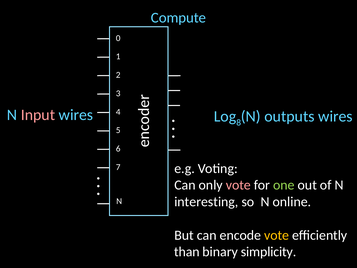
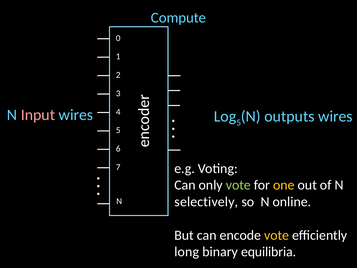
8 at (239, 122): 8 -> 5
vote at (238, 185) colour: pink -> light green
one colour: light green -> yellow
interesting: interesting -> selectively
than: than -> long
simplicity: simplicity -> equilibria
